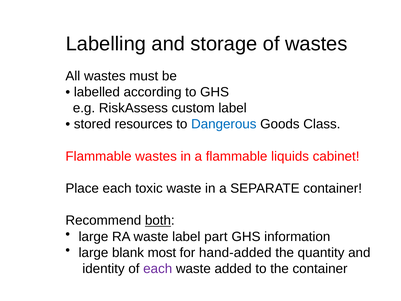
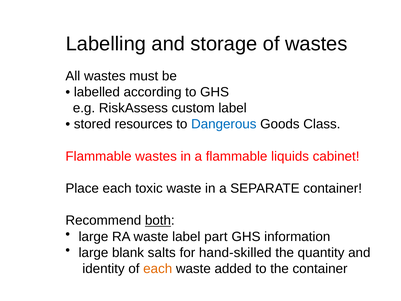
most: most -> salts
hand-added: hand-added -> hand-skilled
each at (158, 269) colour: purple -> orange
